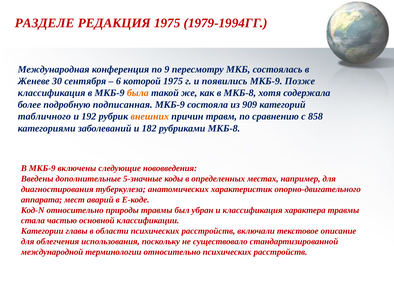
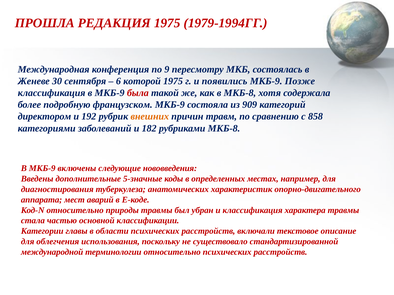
РАЗДЕЛЕ: РАЗДЕЛЕ -> ПРОШЛА
была colour: orange -> red
подписанная: подписанная -> французском
табличного: табличного -> директором
